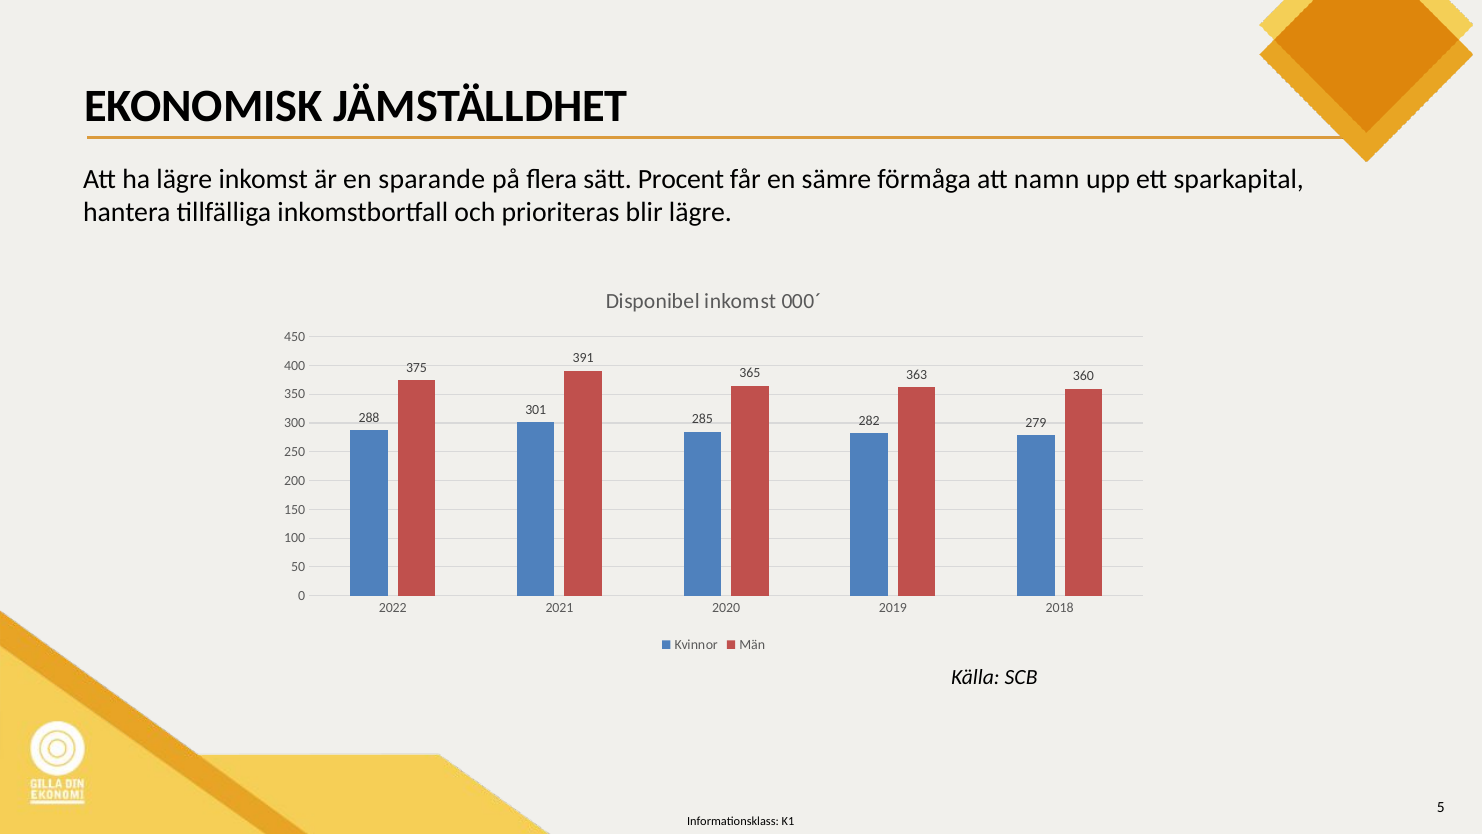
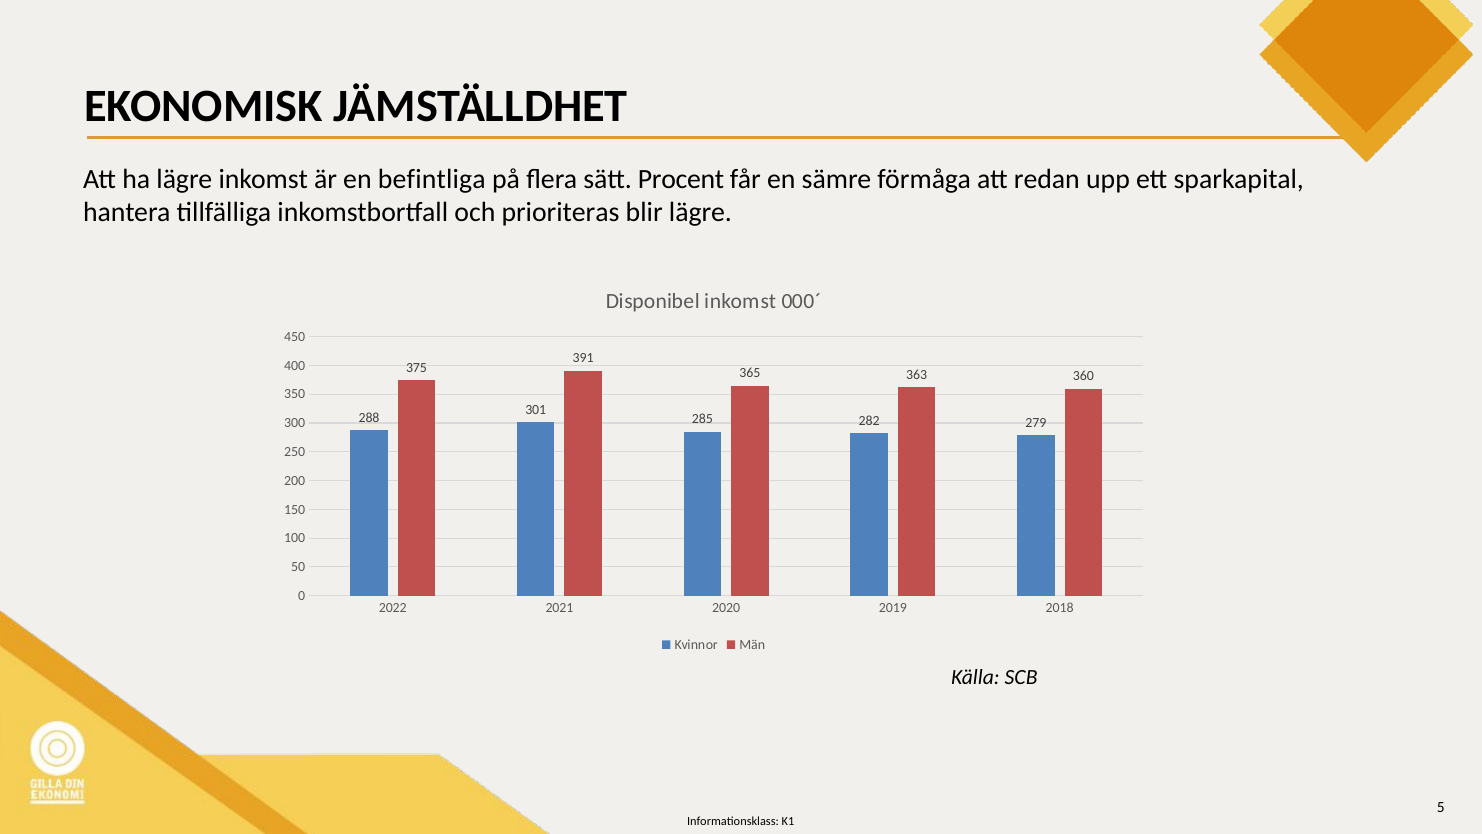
sparande: sparande -> befintliga
namn: namn -> redan
